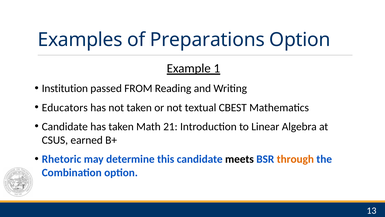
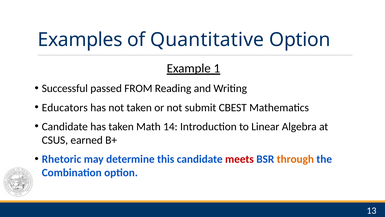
Preparations: Preparations -> Quantitative
Institution: Institution -> Successful
textual: textual -> submit
21: 21 -> 14
meets colour: black -> red
